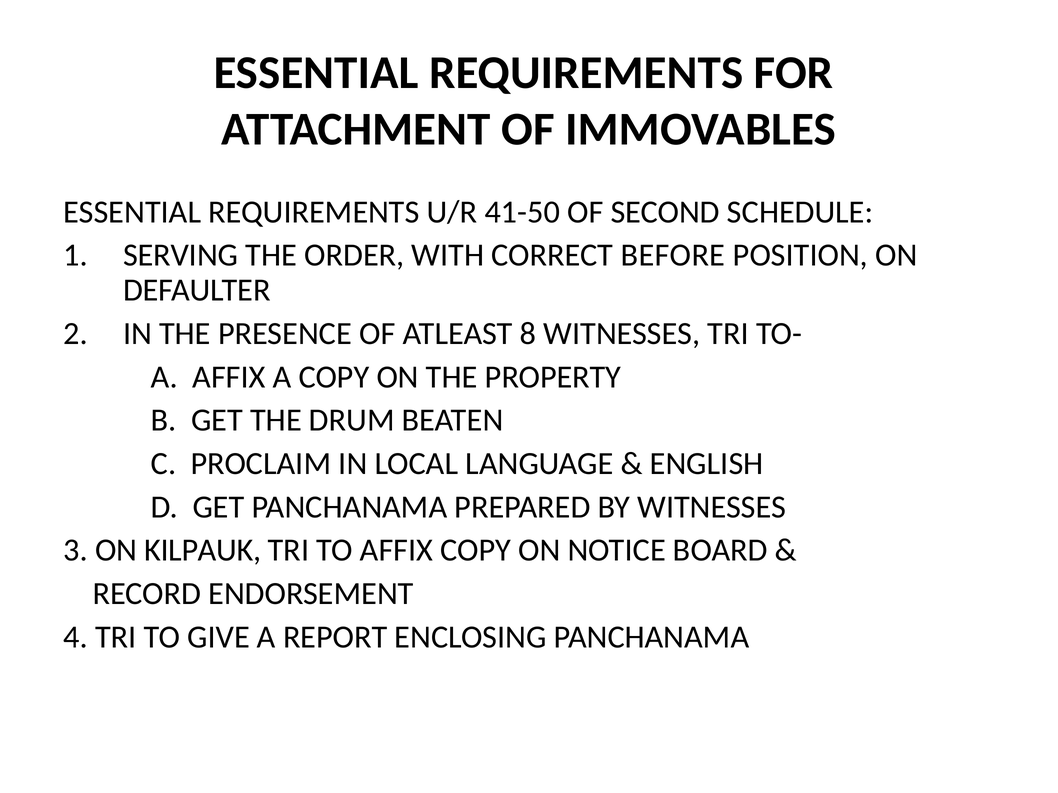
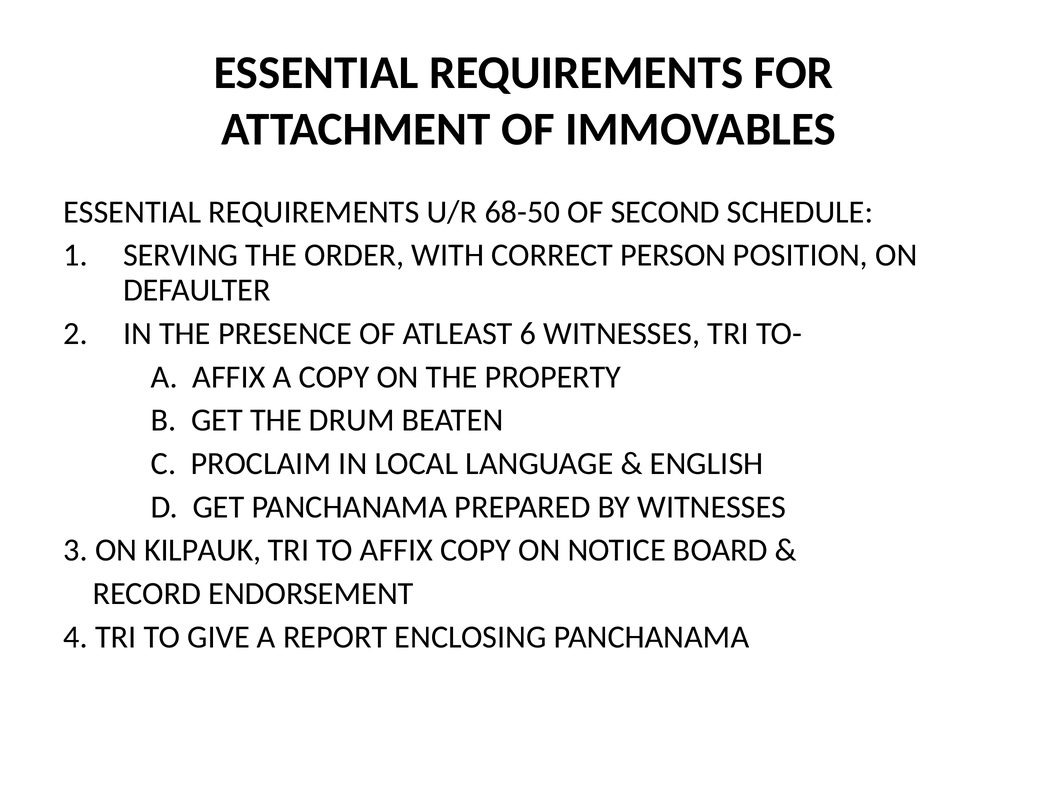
41-50: 41-50 -> 68-50
BEFORE: BEFORE -> PERSON
8: 8 -> 6
